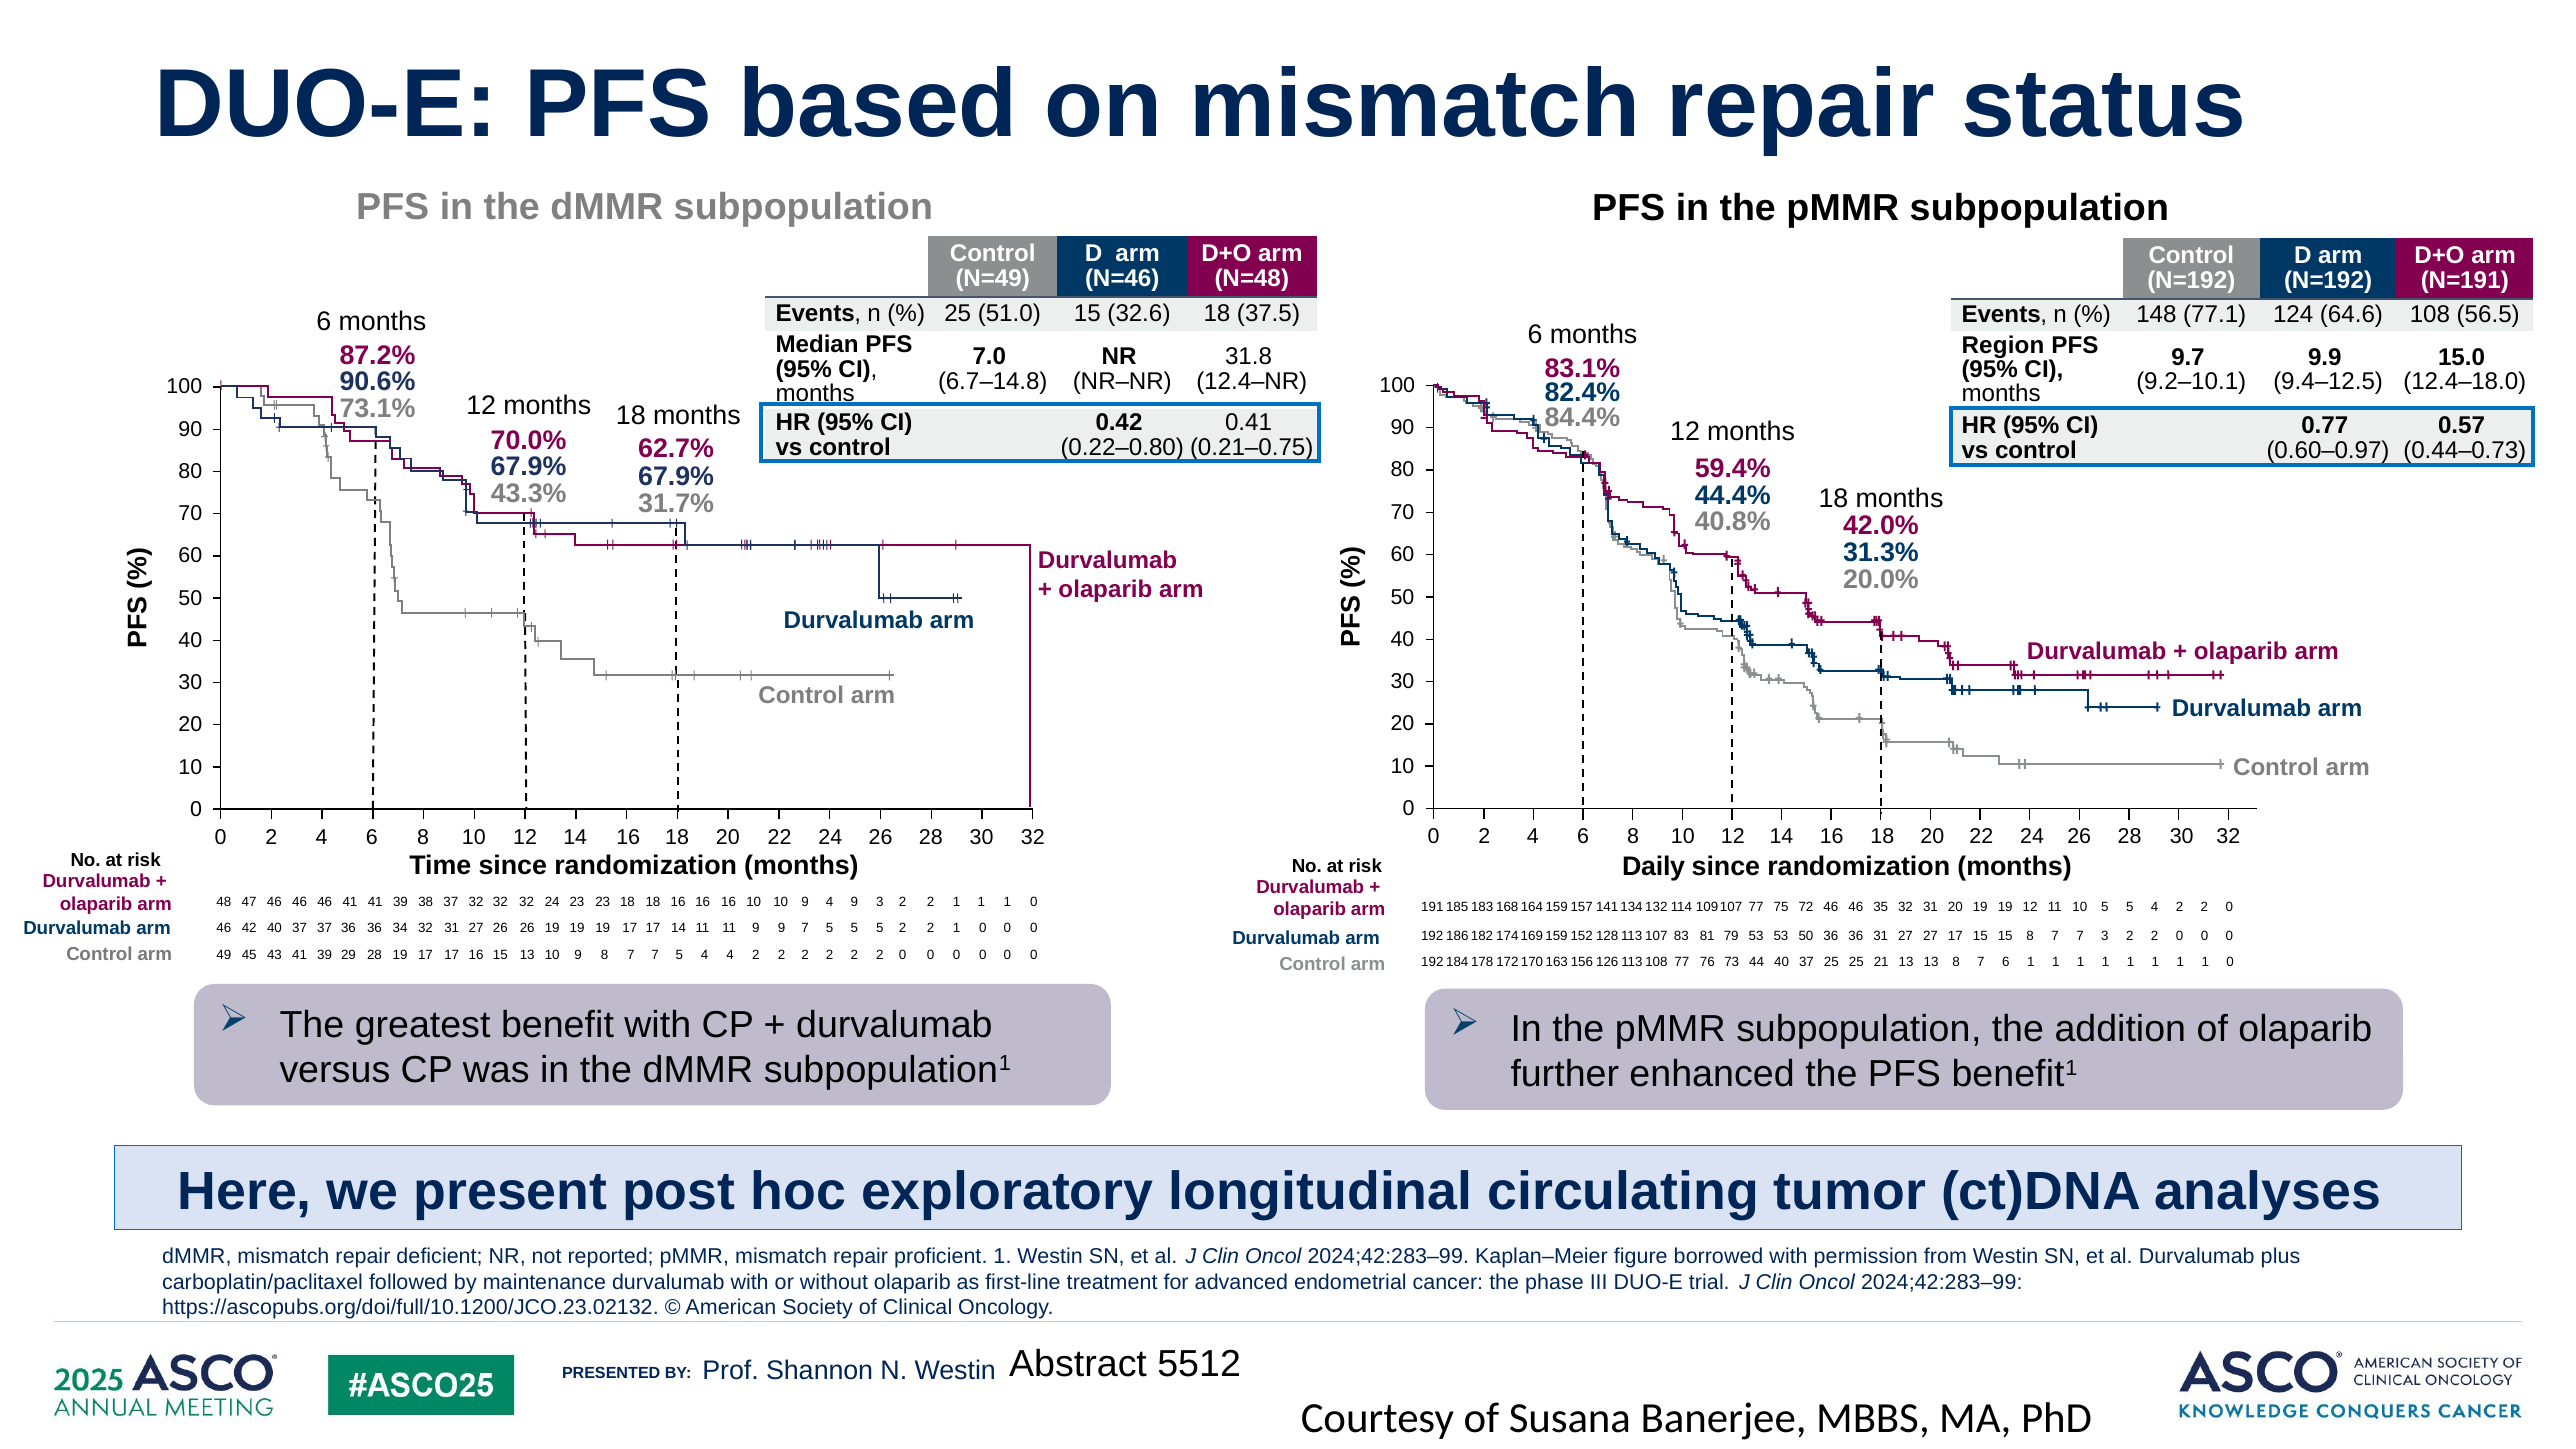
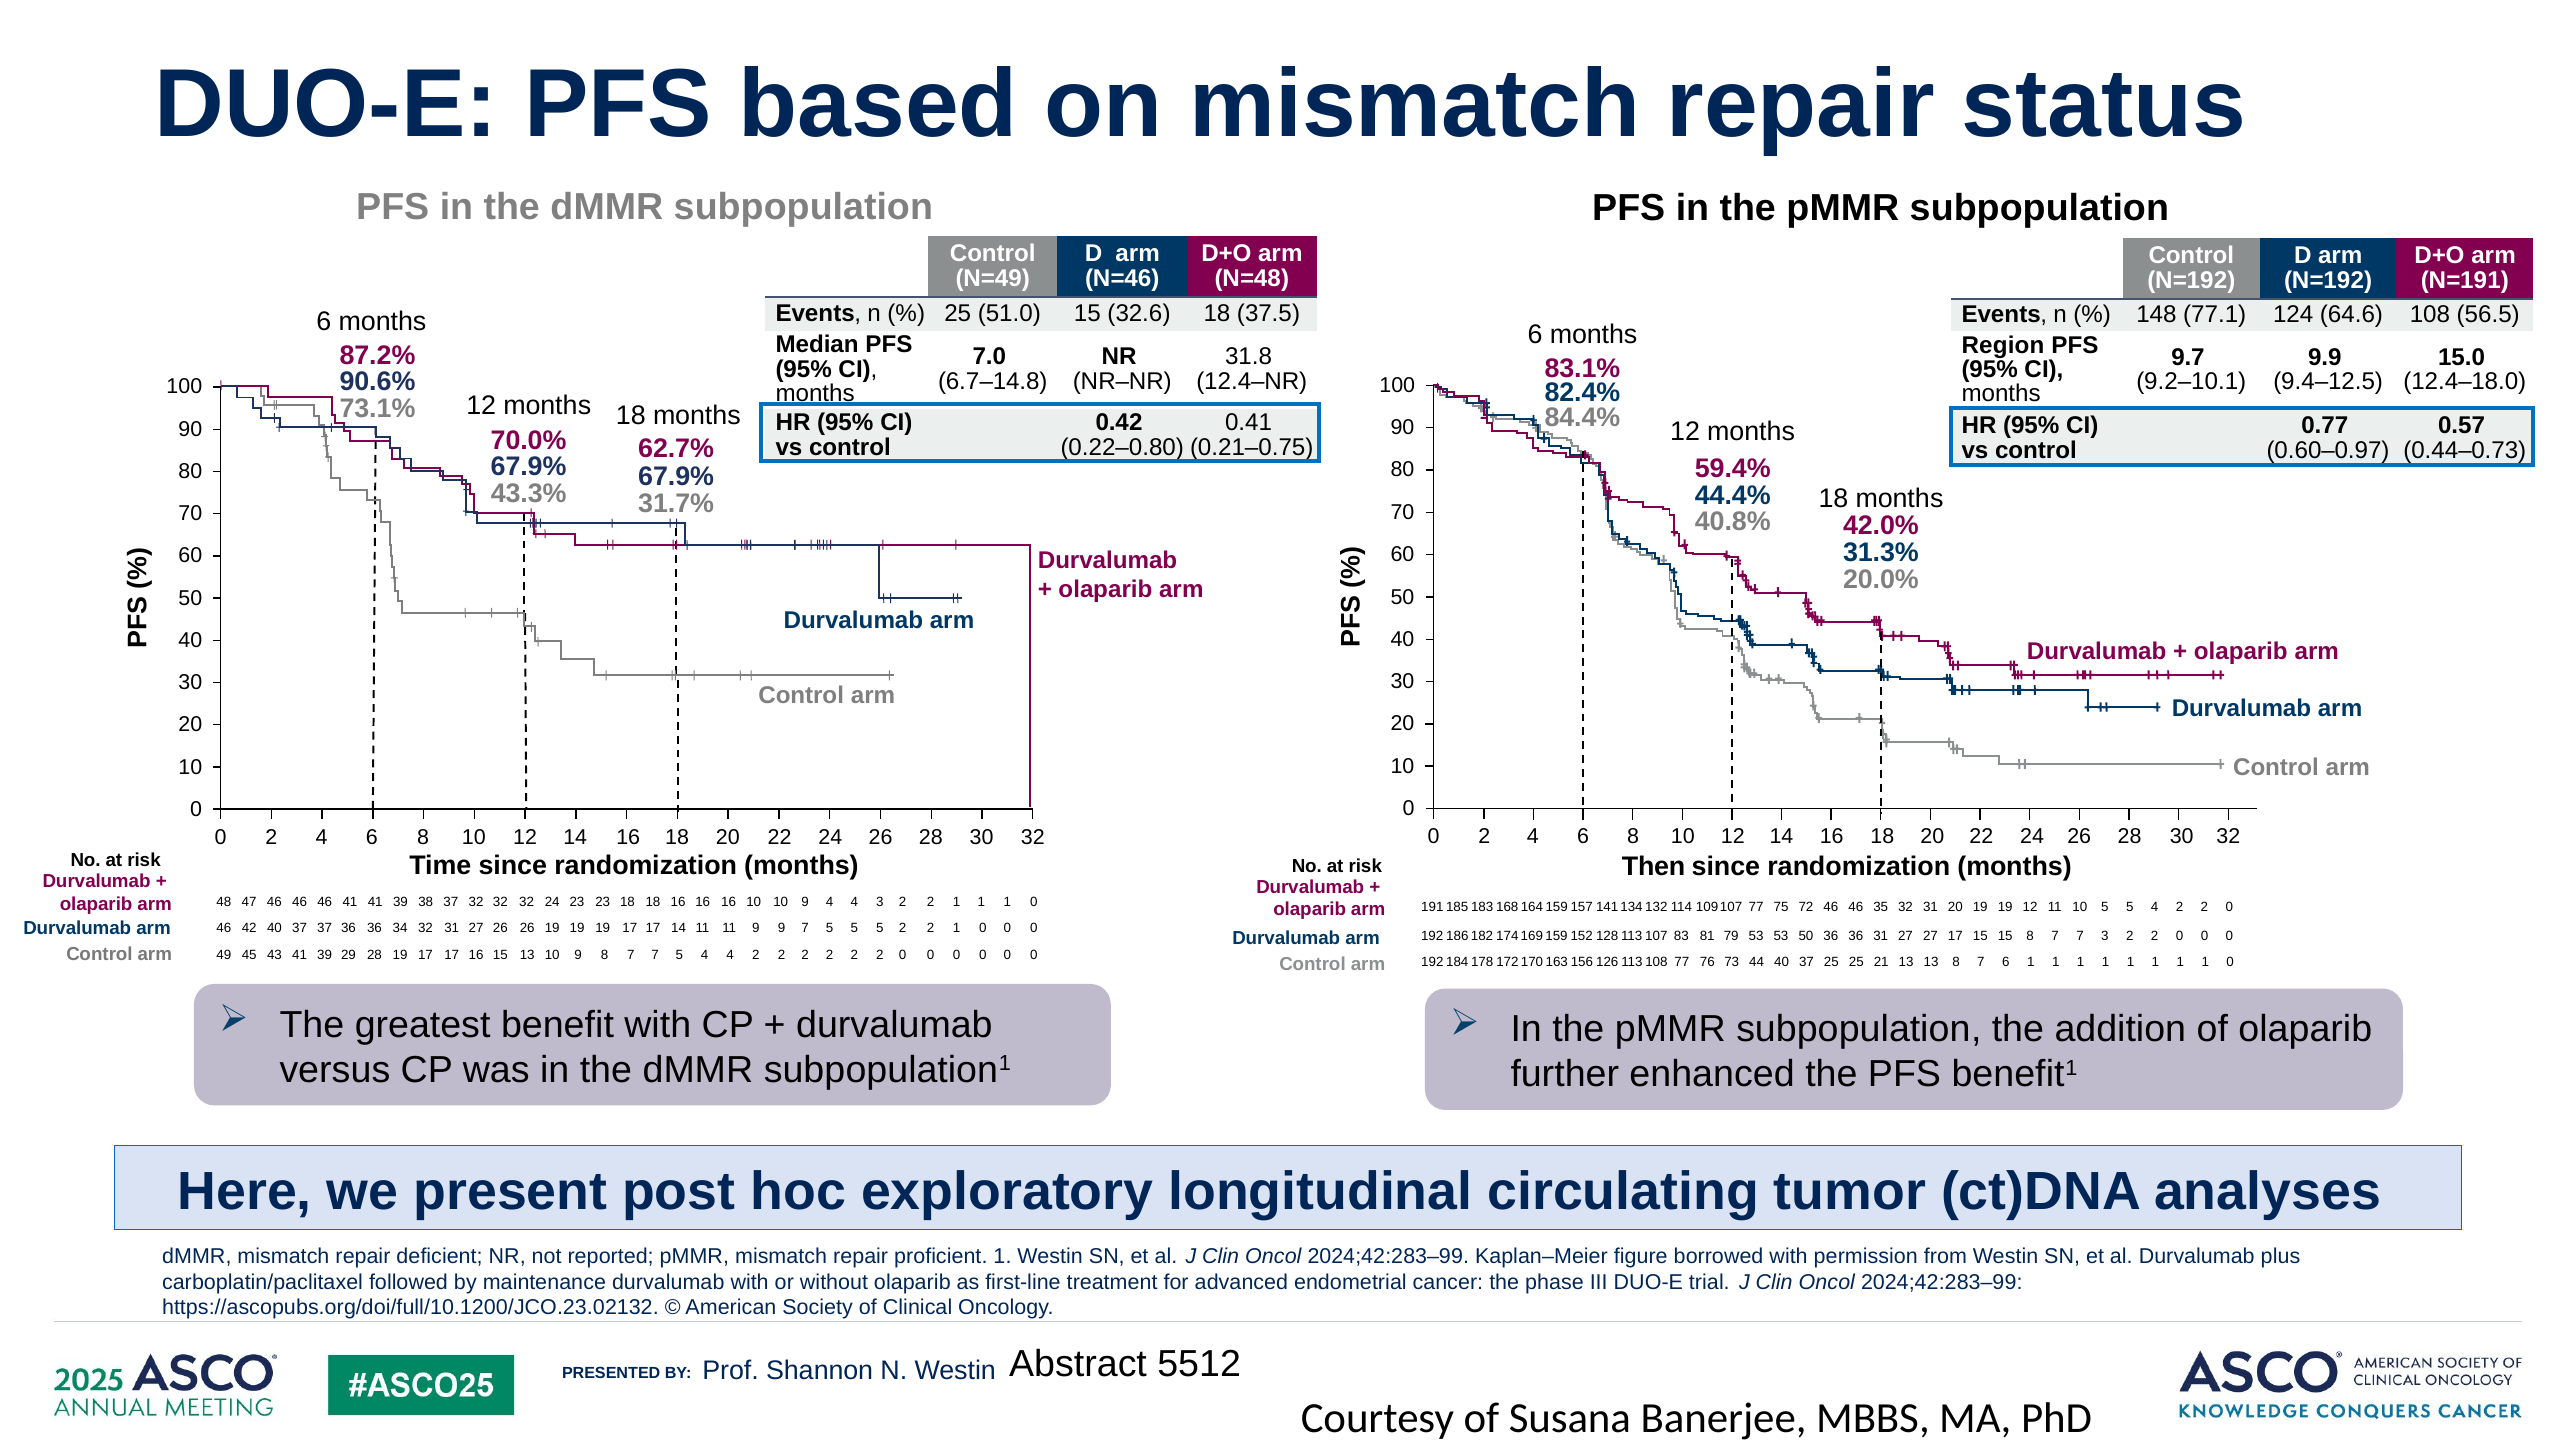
Daily: Daily -> Then
9 9: 9 -> 4
